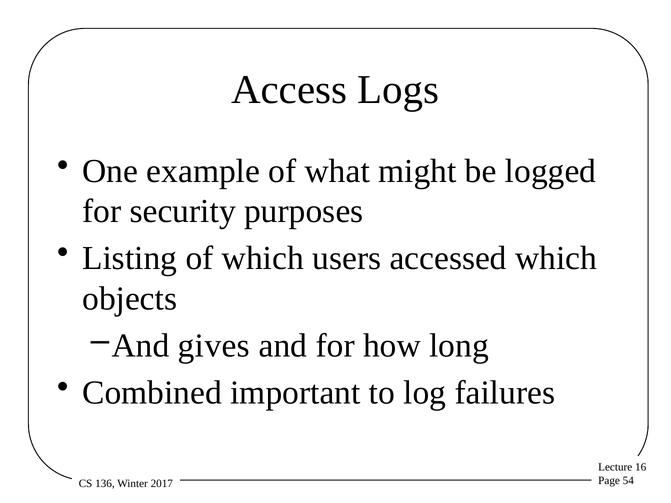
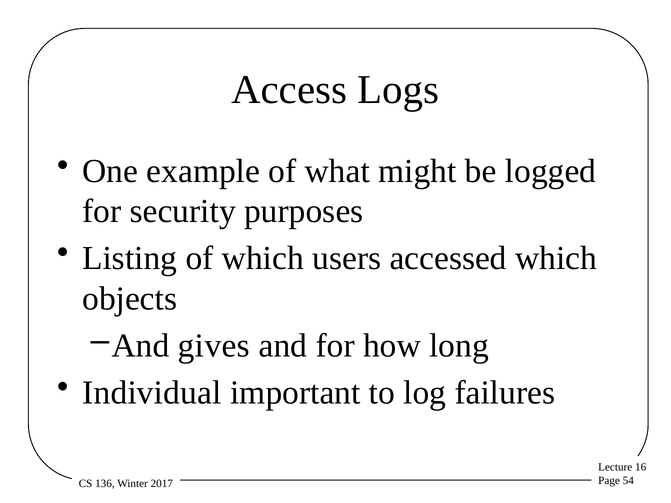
Combined: Combined -> Individual
